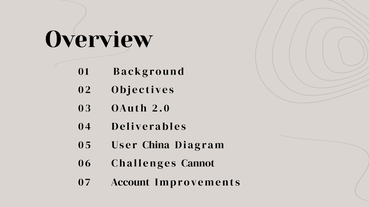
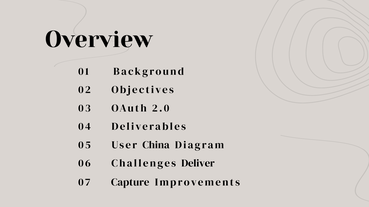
Cannot: Cannot -> Deliver
Account: Account -> Capture
